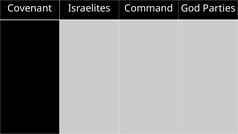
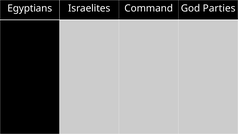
Covenant: Covenant -> Egyptians
